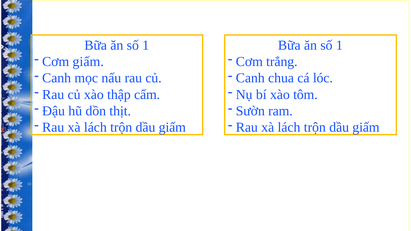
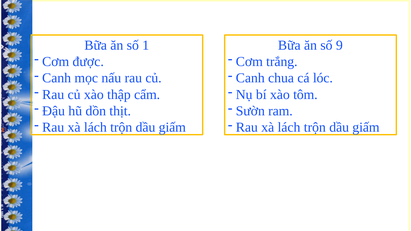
1 at (339, 45): 1 -> 9
Cơm giấm: giấm -> được
